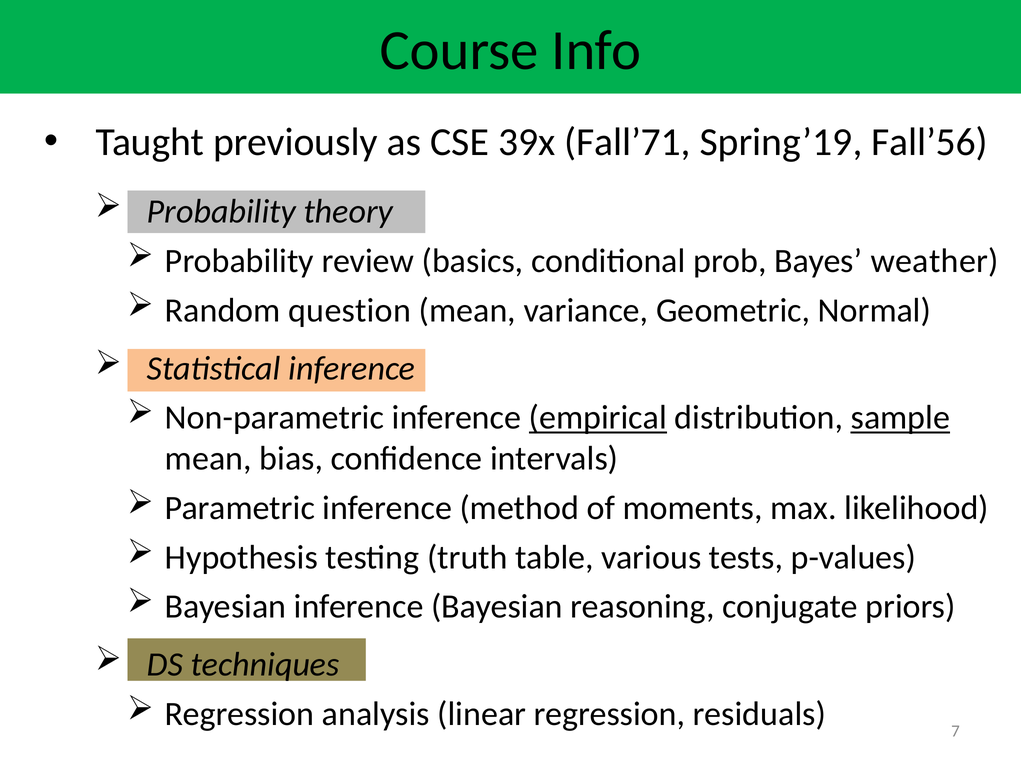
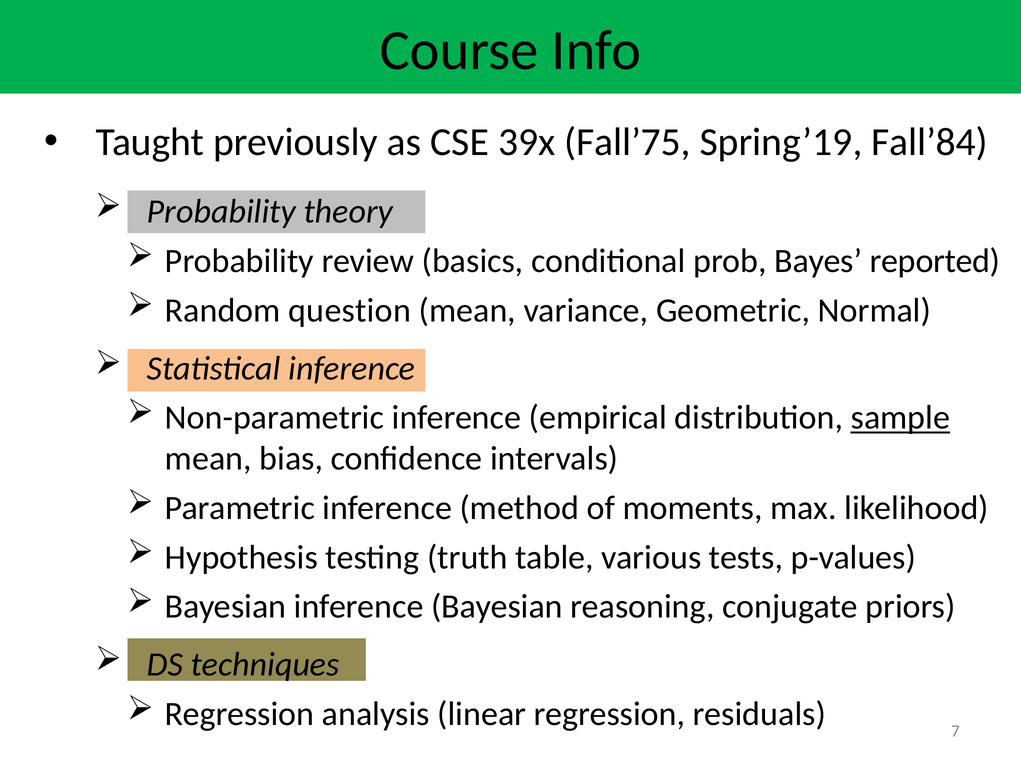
Fall’71: Fall’71 -> Fall’75
Fall’56: Fall’56 -> Fall’84
weather: weather -> reported
empirical underline: present -> none
